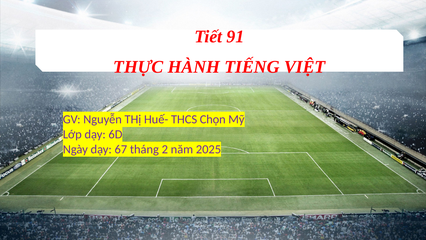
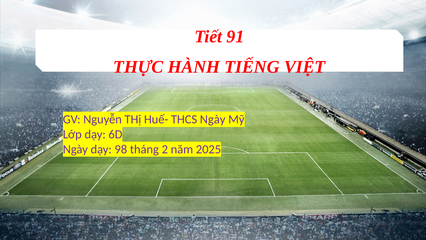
THCS Chọn: Chọn -> Ngày
67: 67 -> 98
